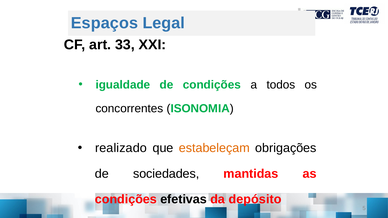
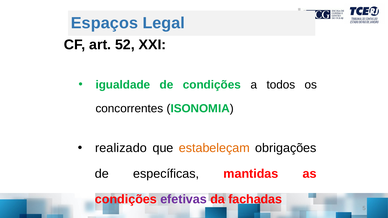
33: 33 -> 52
sociedades: sociedades -> específicas
efetivas colour: black -> purple
depósito: depósito -> fachadas
